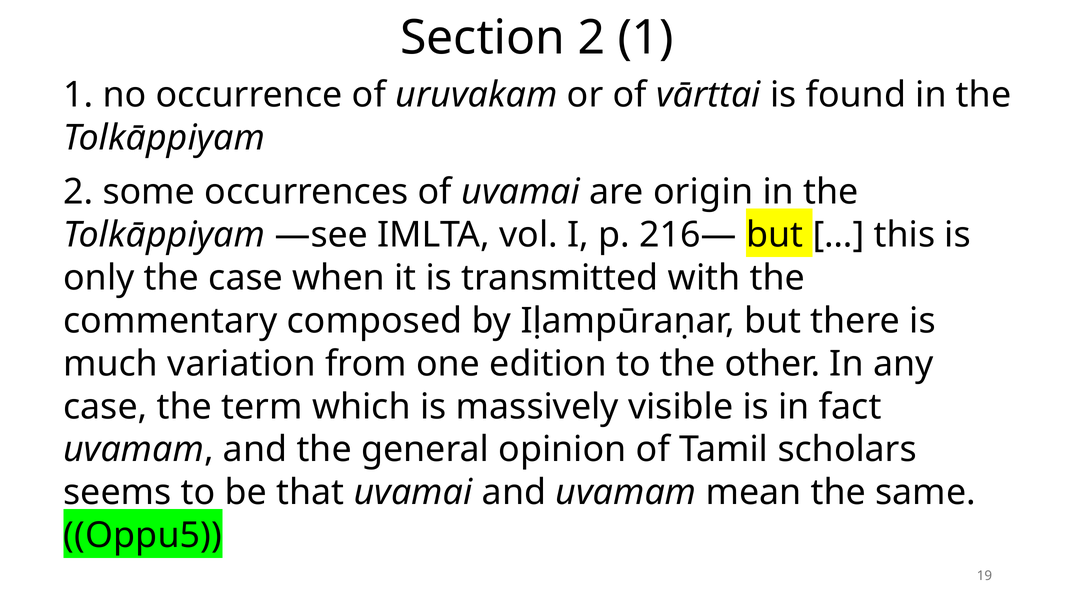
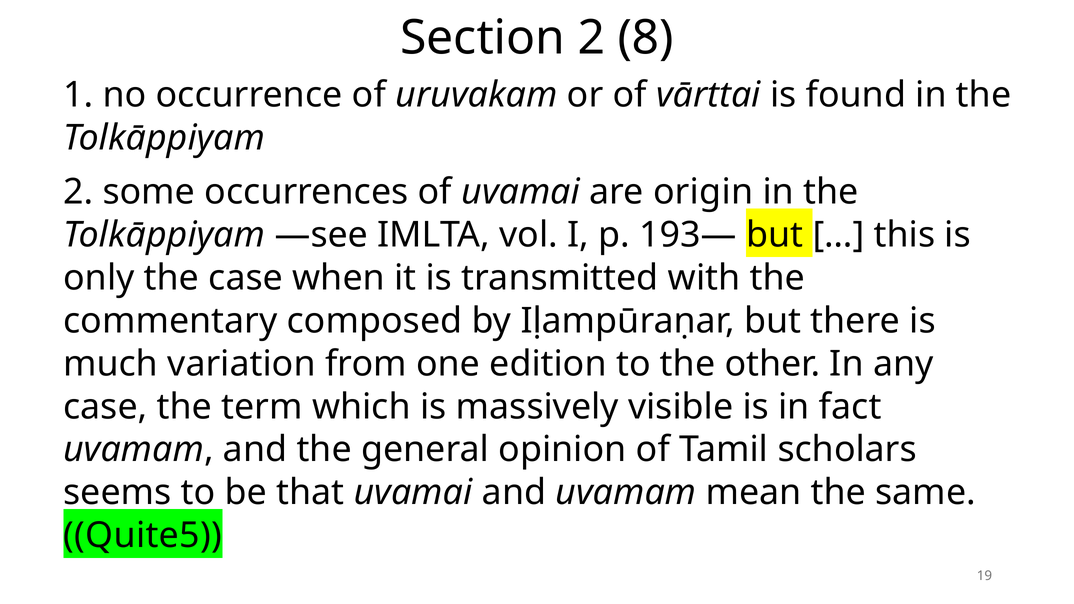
2 1: 1 -> 8
216—: 216— -> 193—
Oppu5: Oppu5 -> Quite5
